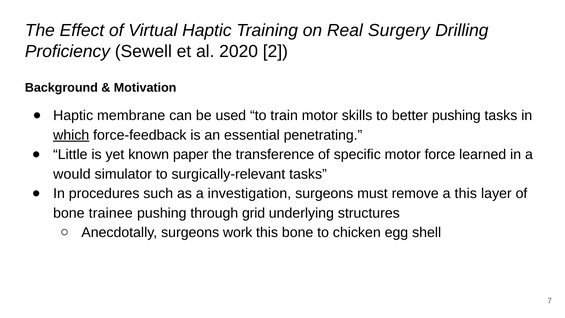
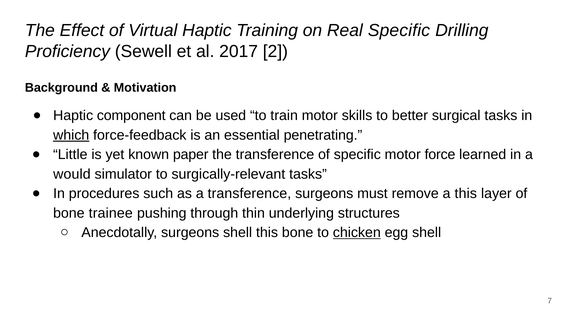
Real Surgery: Surgery -> Specific
2020: 2020 -> 2017
membrane: membrane -> component
better pushing: pushing -> surgical
a investigation: investigation -> transference
grid: grid -> thin
surgeons work: work -> shell
chicken underline: none -> present
